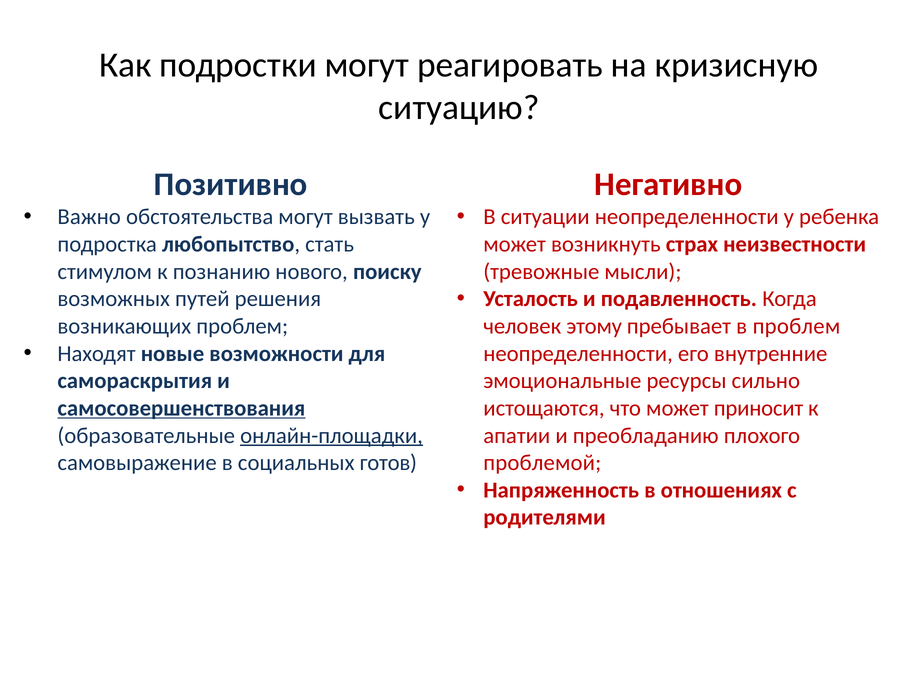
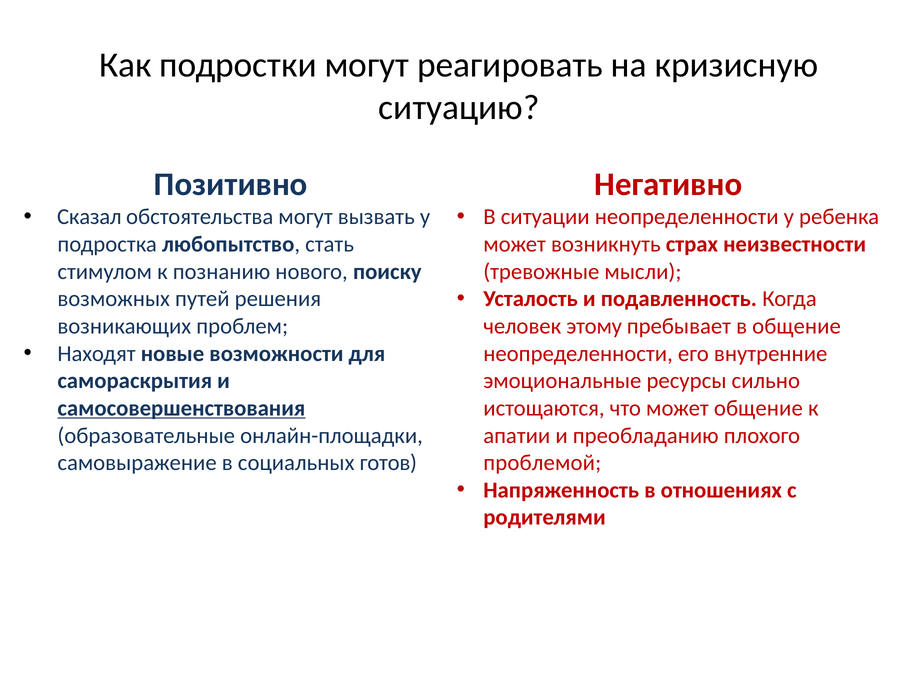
Важно: Важно -> Сказал
в проблем: проблем -> общение
может приносит: приносит -> общение
онлайн-площадки underline: present -> none
